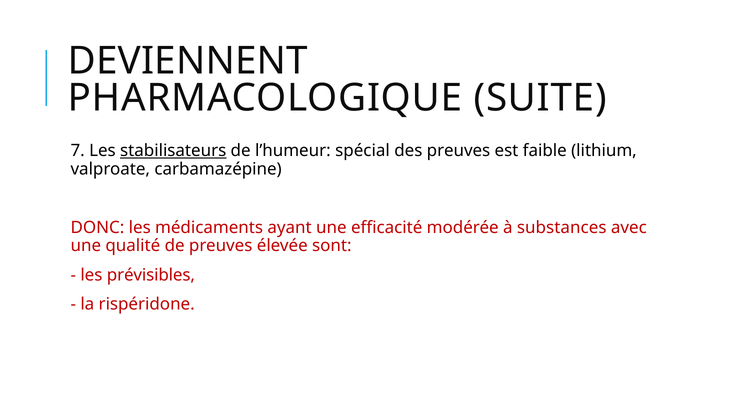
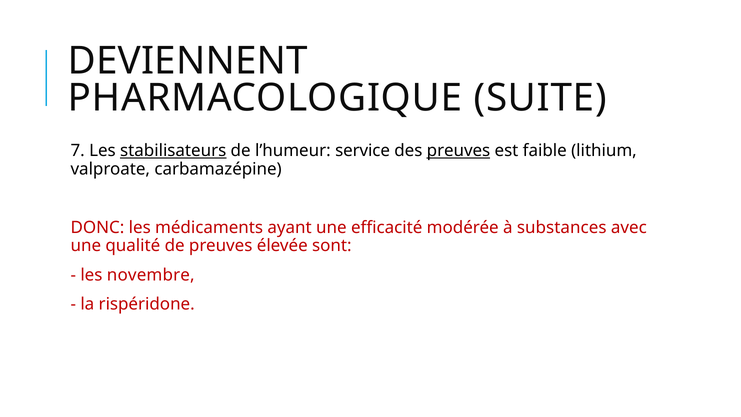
spécial: spécial -> service
preuves at (458, 151) underline: none -> present
prévisibles: prévisibles -> novembre
